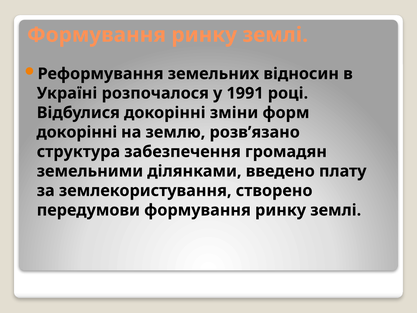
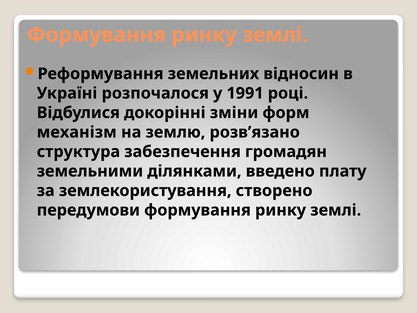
докорінні at (77, 132): докорінні -> механізм
